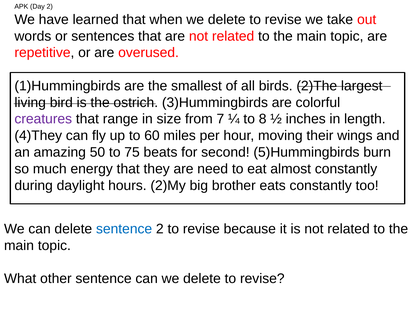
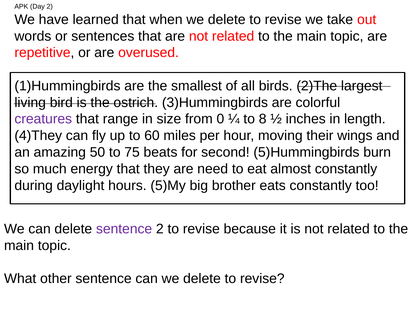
7: 7 -> 0
2)My: 2)My -> 5)My
sentence at (124, 229) colour: blue -> purple
